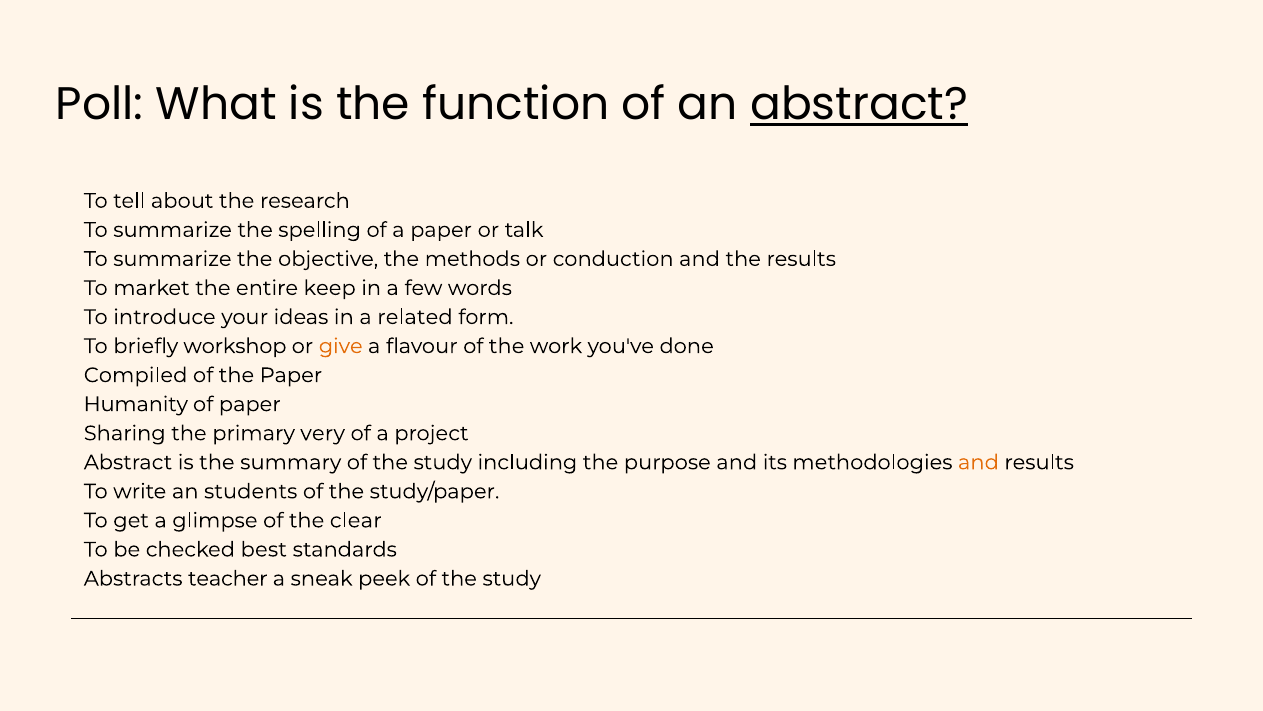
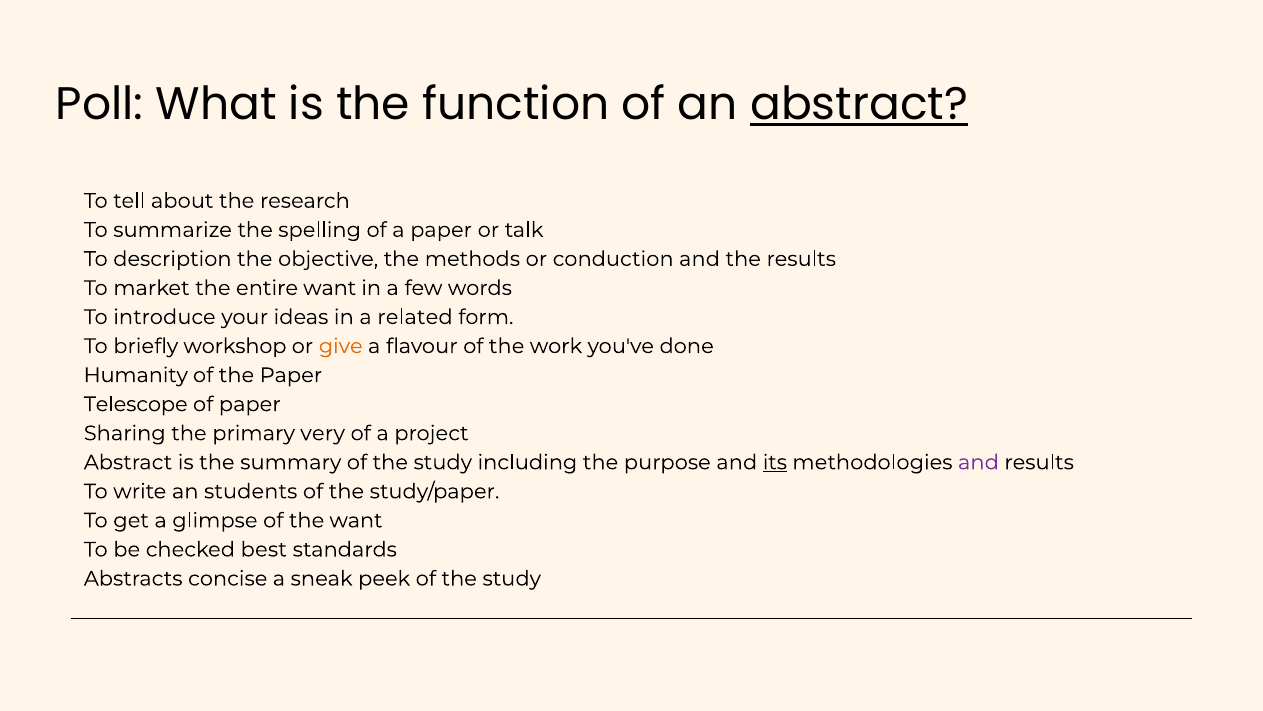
summarize at (172, 259): summarize -> description
entire keep: keep -> want
Compiled: Compiled -> Humanity
Humanity: Humanity -> Telescope
its underline: none -> present
and at (978, 462) colour: orange -> purple
the clear: clear -> want
teacher: teacher -> concise
